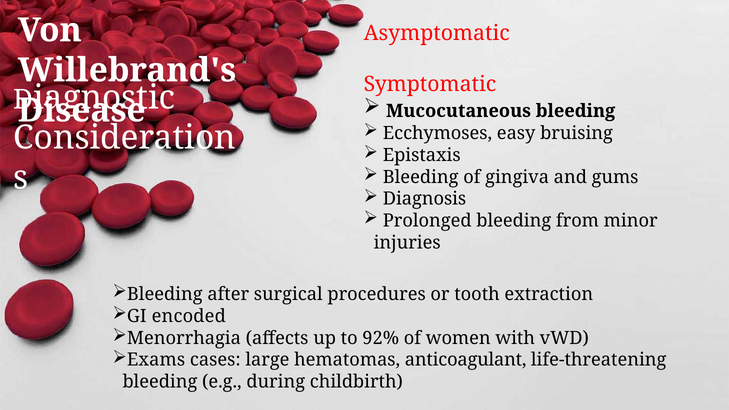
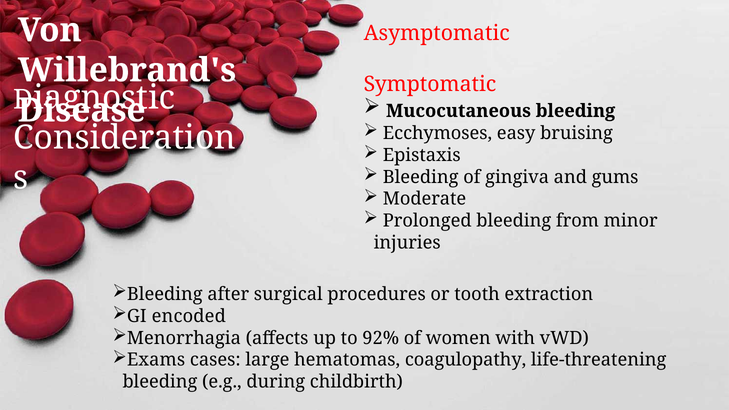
Diagnosis: Diagnosis -> Moderate
anticoagulant: anticoagulant -> coagulopathy
